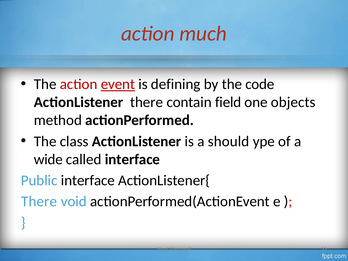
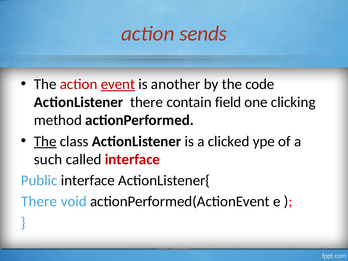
much: much -> sends
defining: defining -> another
objects: objects -> clicking
The at (45, 141) underline: none -> present
should: should -> clicked
wide: wide -> such
interface at (132, 159) colour: black -> red
